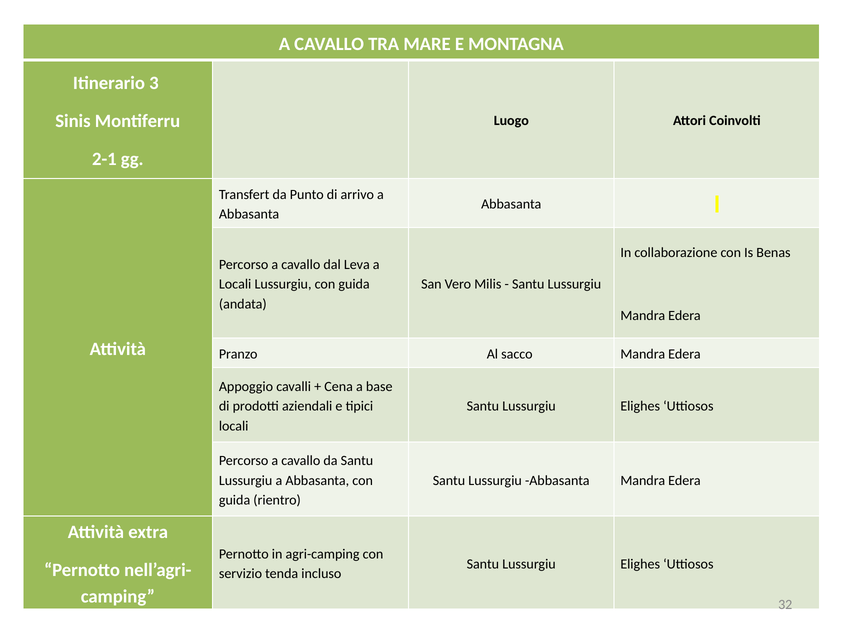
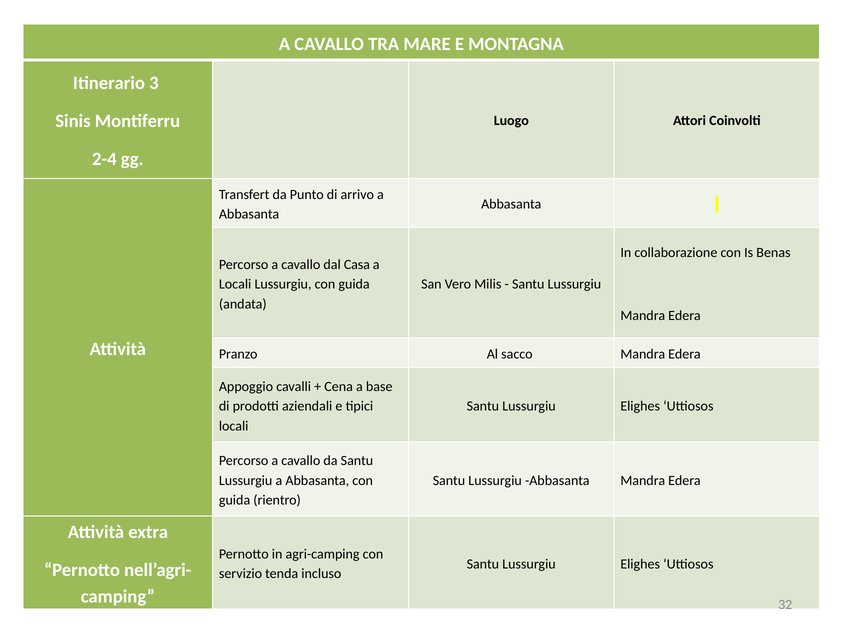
2-1: 2-1 -> 2-4
Leva: Leva -> Casa
